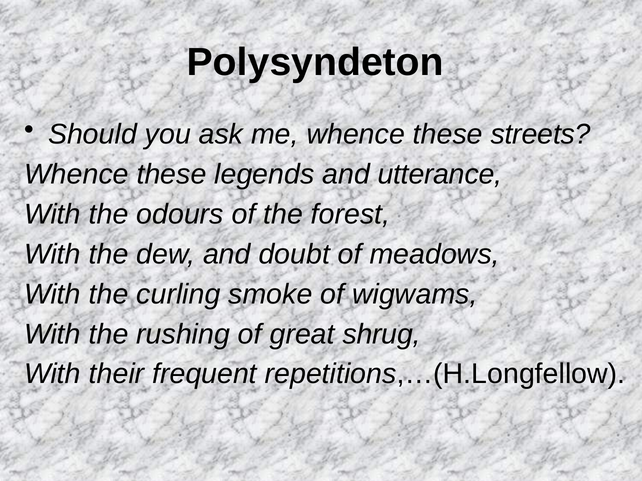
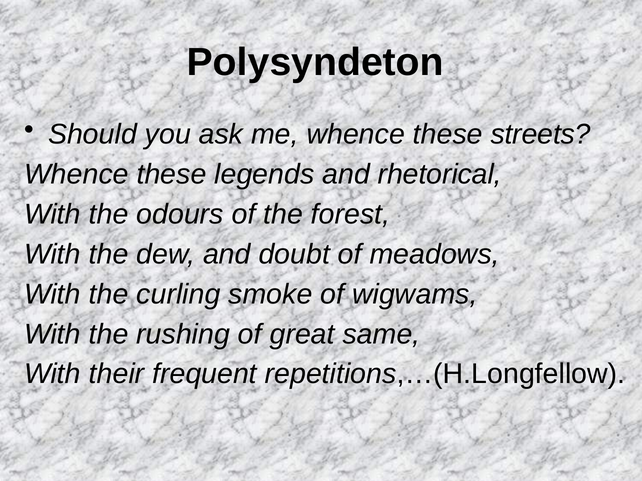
utterance: utterance -> rhetorical
shrug: shrug -> same
